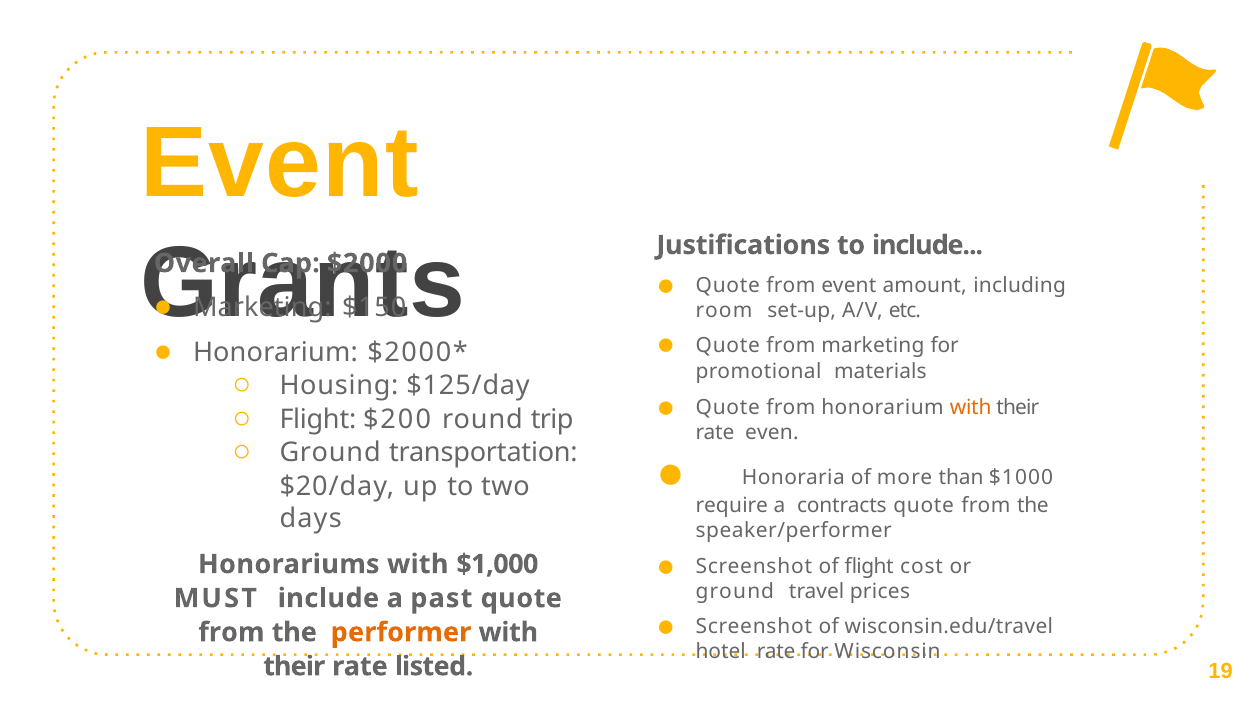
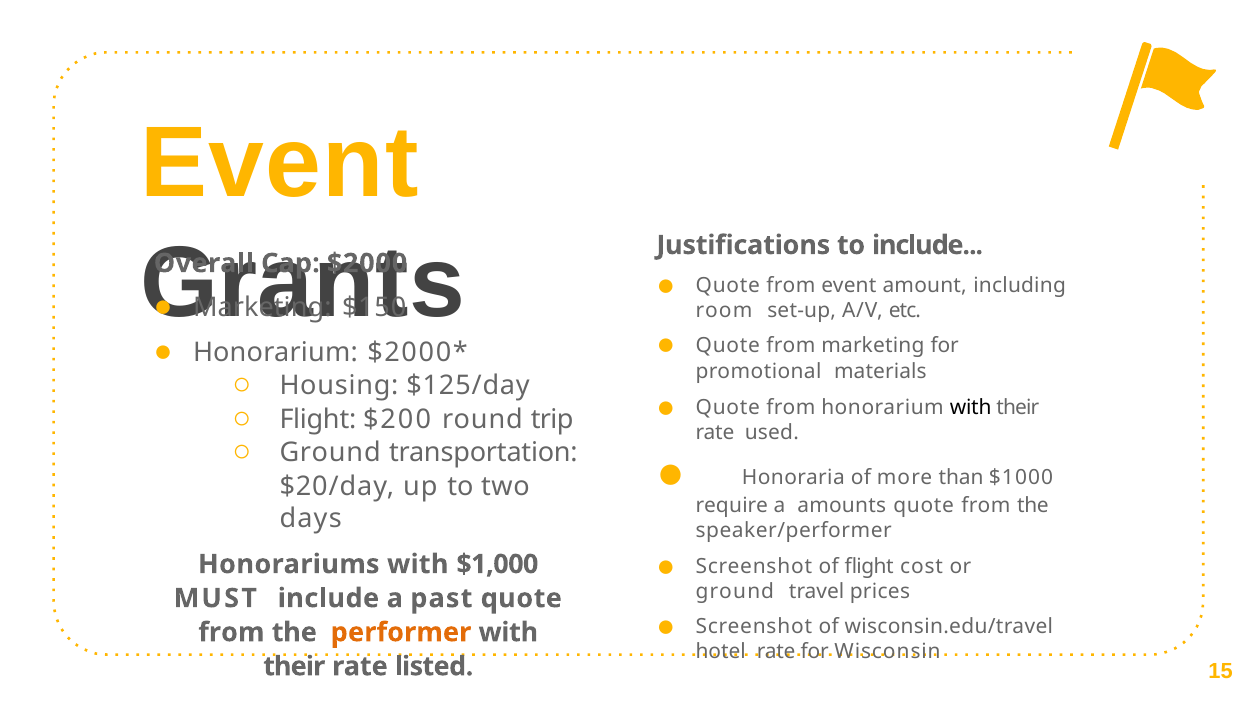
with at (971, 408) colour: orange -> black
even: even -> used
contracts: contracts -> amounts
19: 19 -> 15
